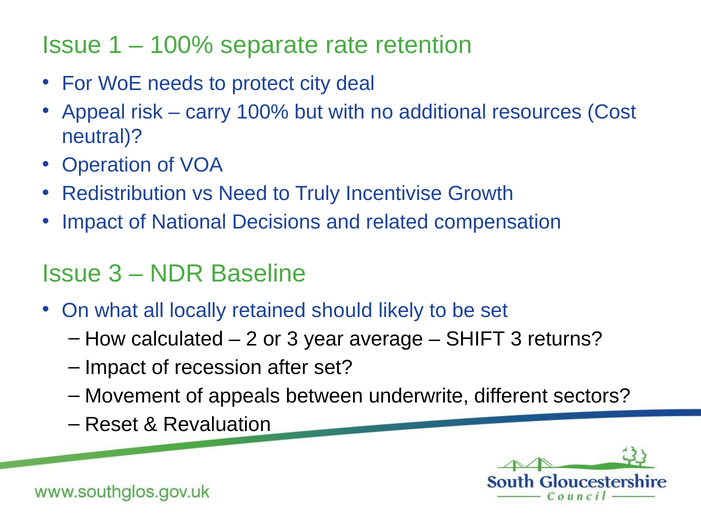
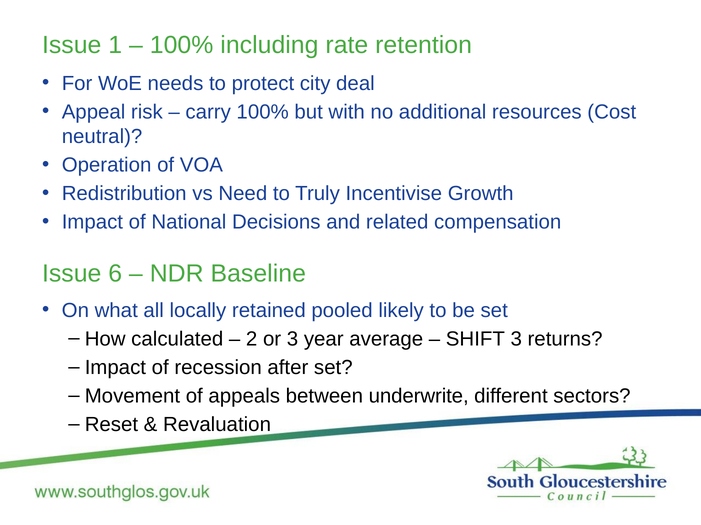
separate: separate -> including
Issue 3: 3 -> 6
should: should -> pooled
